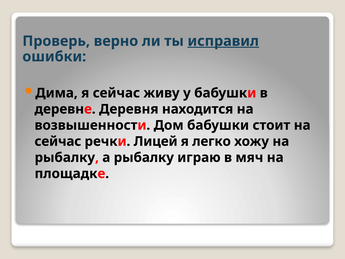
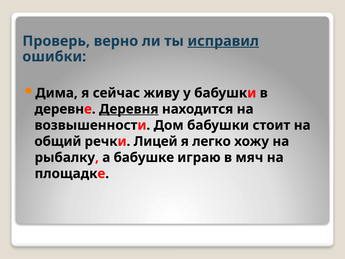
Деревня underline: none -> present
сейчас at (58, 141): сейчас -> общий
а рыбалку: рыбалку -> бабушке
